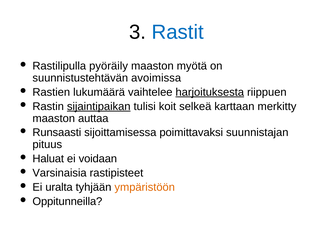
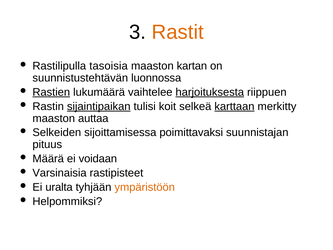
Rastit colour: blue -> orange
pyöräily: pyöräily -> tasoisia
myötä: myötä -> kartan
avoimissa: avoimissa -> luonnossa
Rastien underline: none -> present
karttaan underline: none -> present
Runsaasti: Runsaasti -> Selkeiden
Haluat: Haluat -> Määrä
Oppitunneilla: Oppitunneilla -> Helpommiksi
